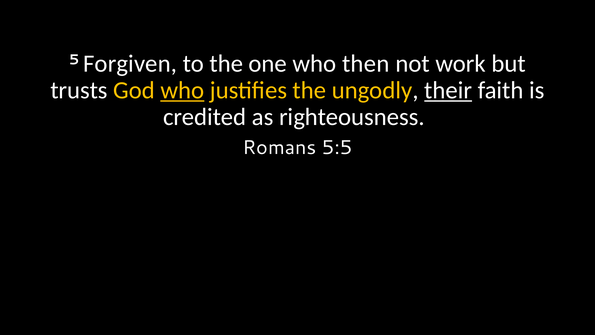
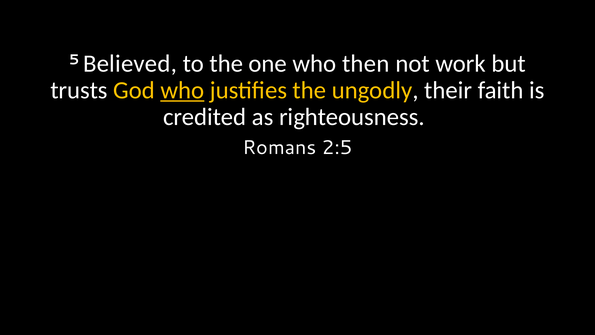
Forgiven: Forgiven -> Believed
their underline: present -> none
5:5: 5:5 -> 2:5
